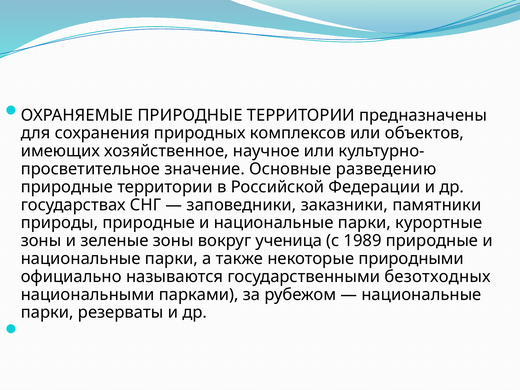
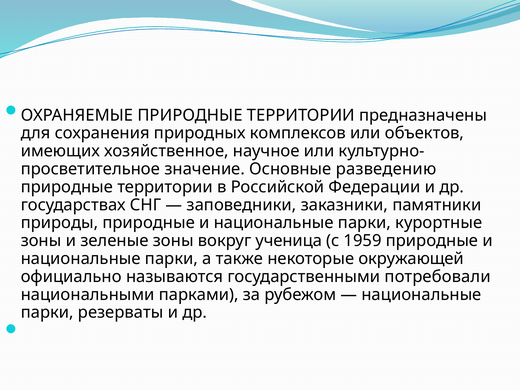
1989: 1989 -> 1959
природными: природными -> окружающей
безотходных: безотходных -> потребовали
